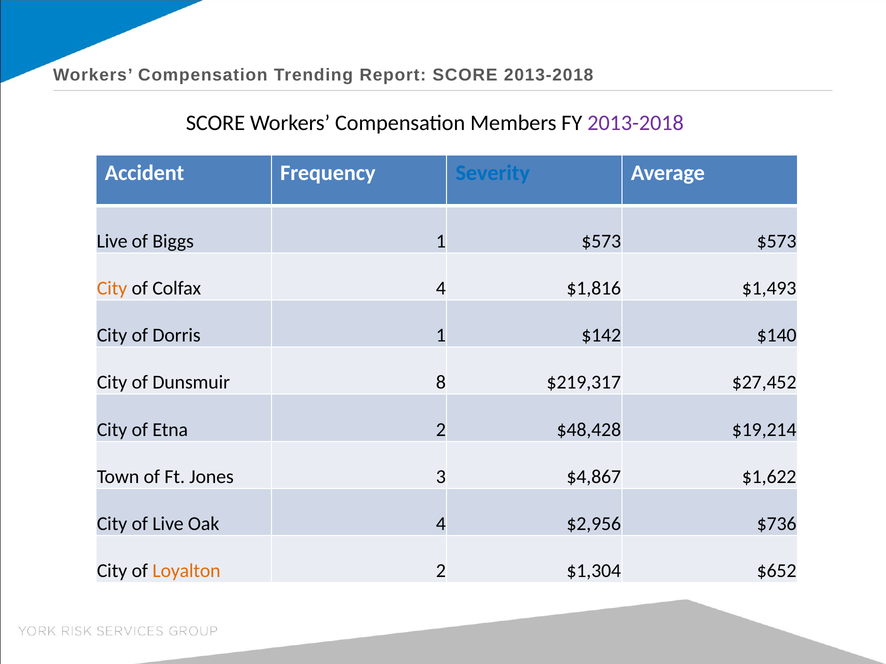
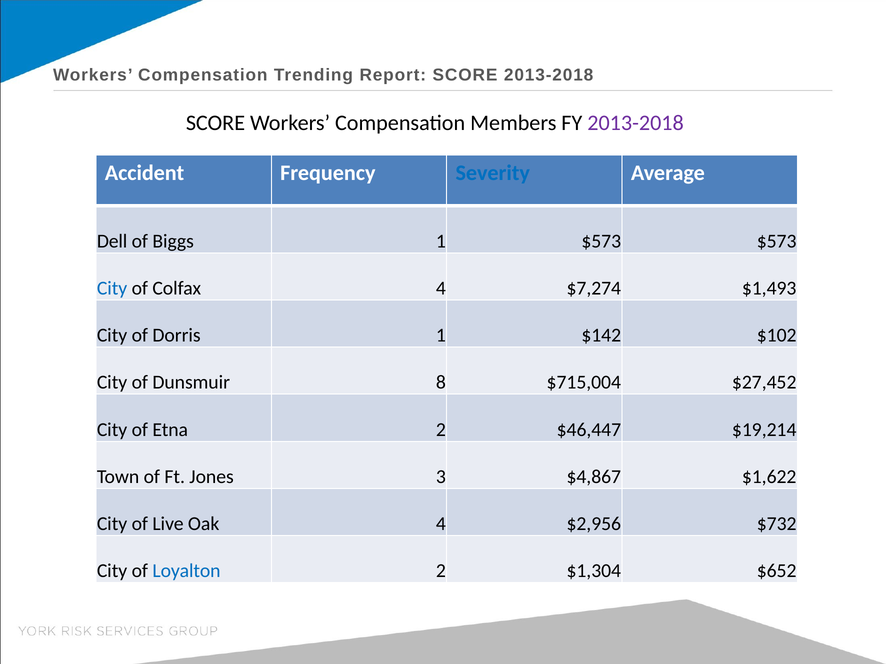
Live at (112, 241): Live -> Dell
City at (112, 288) colour: orange -> blue
$1,816: $1,816 -> $7,274
$140: $140 -> $102
$219,317: $219,317 -> $715,004
$48,428: $48,428 -> $46,447
$736: $736 -> $732
Loyalton colour: orange -> blue
